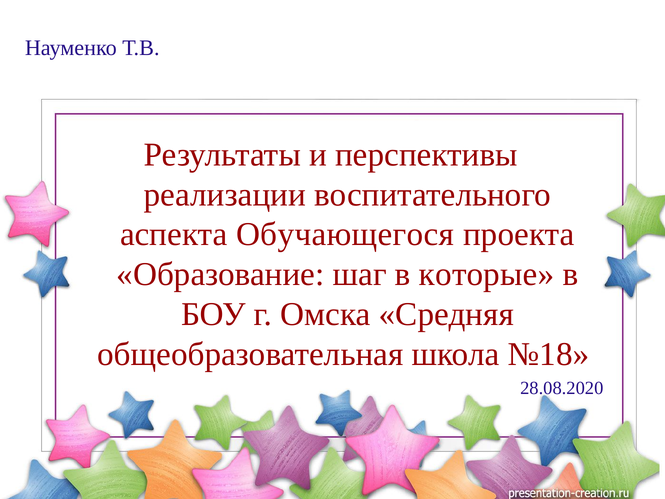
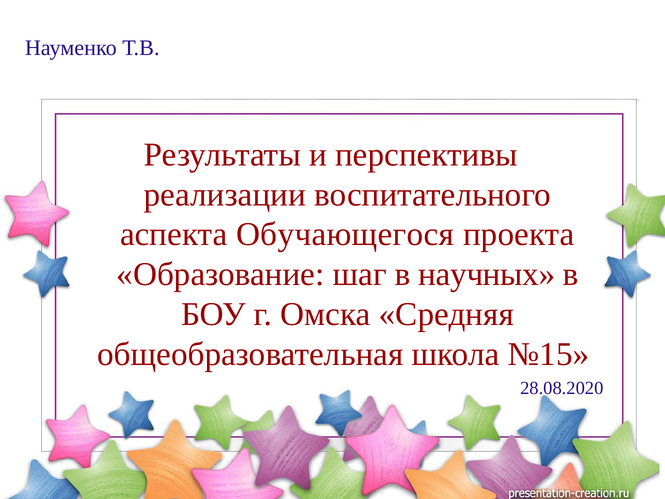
которые: которые -> научных
№18: №18 -> №15
